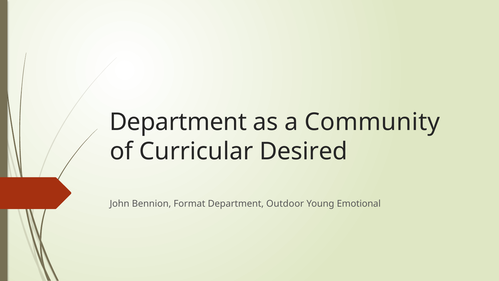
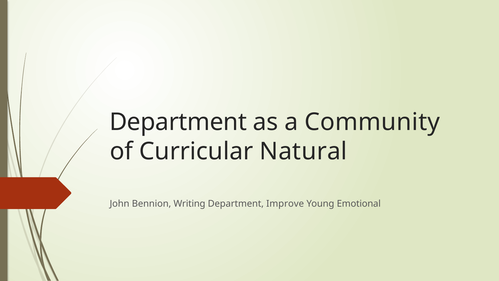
Desired: Desired -> Natural
Format: Format -> Writing
Outdoor: Outdoor -> Improve
